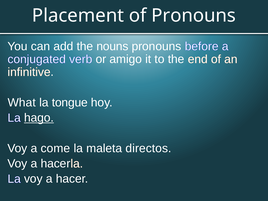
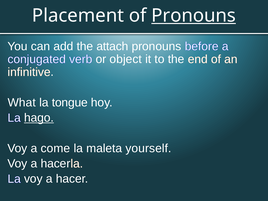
Pronouns at (194, 16) underline: none -> present
nouns: nouns -> attach
amigo: amigo -> object
directos: directos -> yourself
